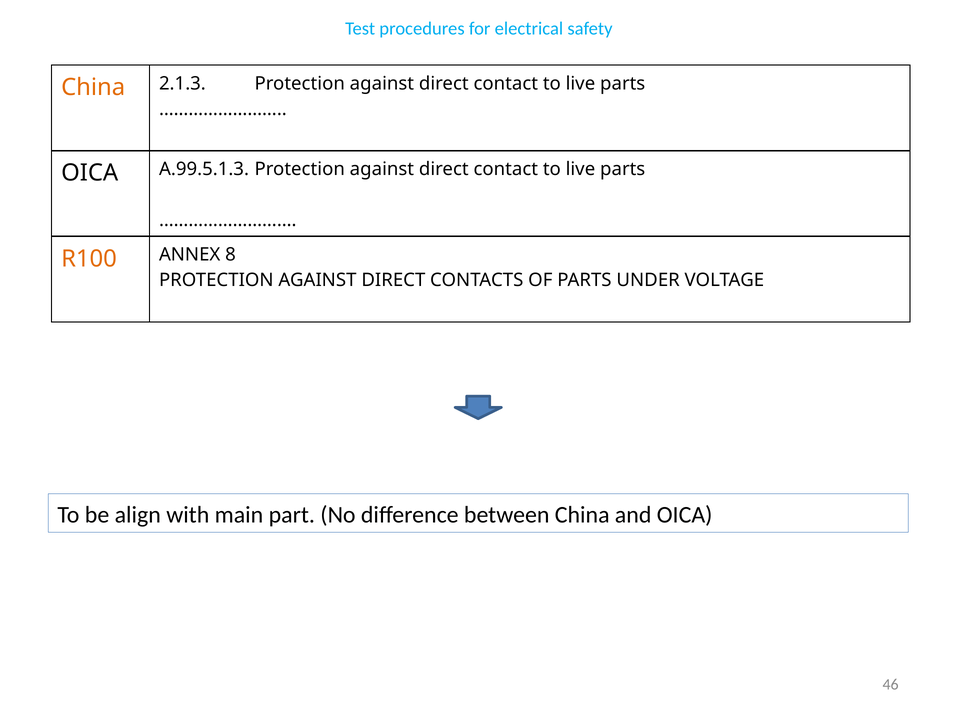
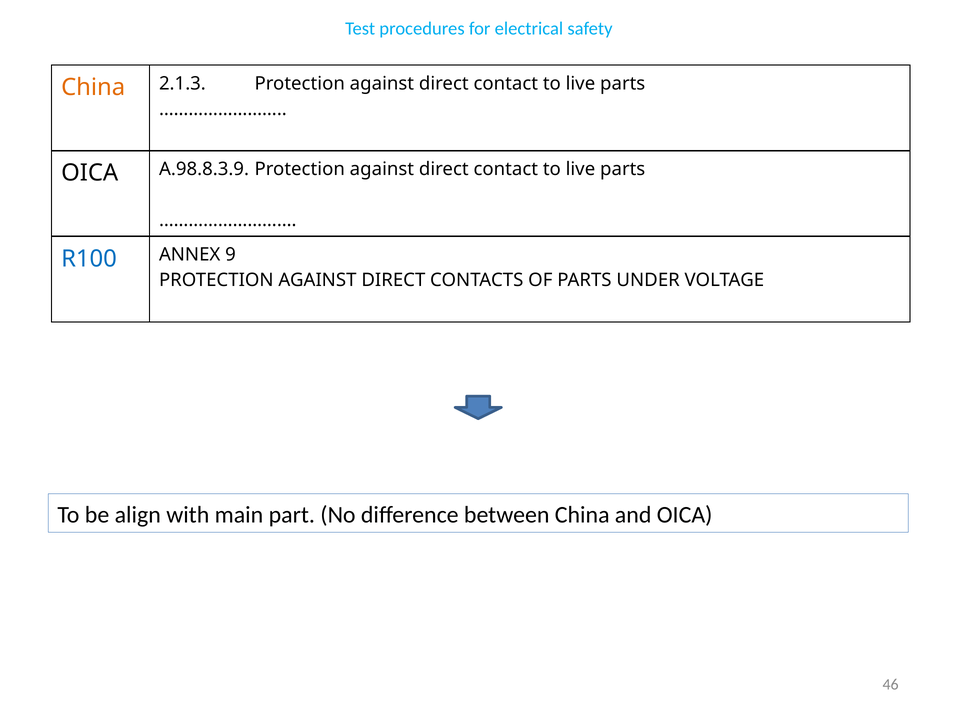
A.99.5.1.3: A.99.5.1.3 -> A.98.8.3.9
R100 colour: orange -> blue
8: 8 -> 9
